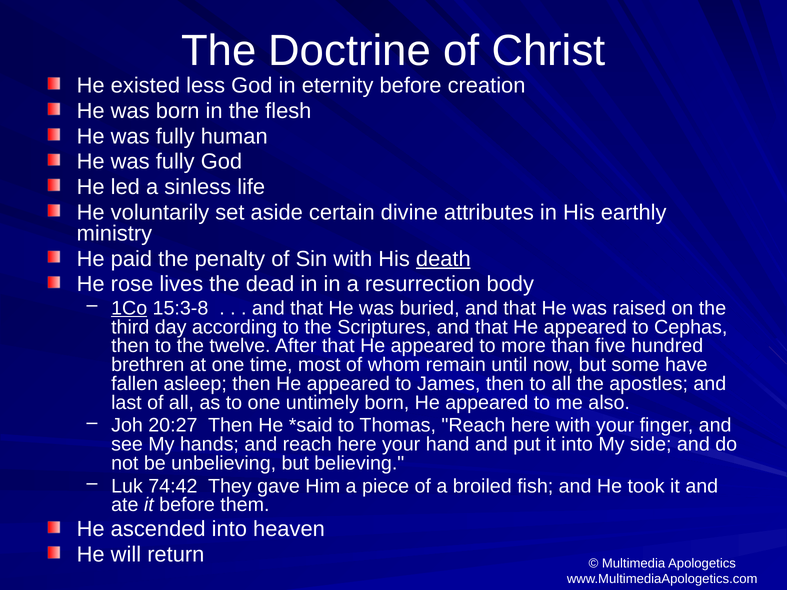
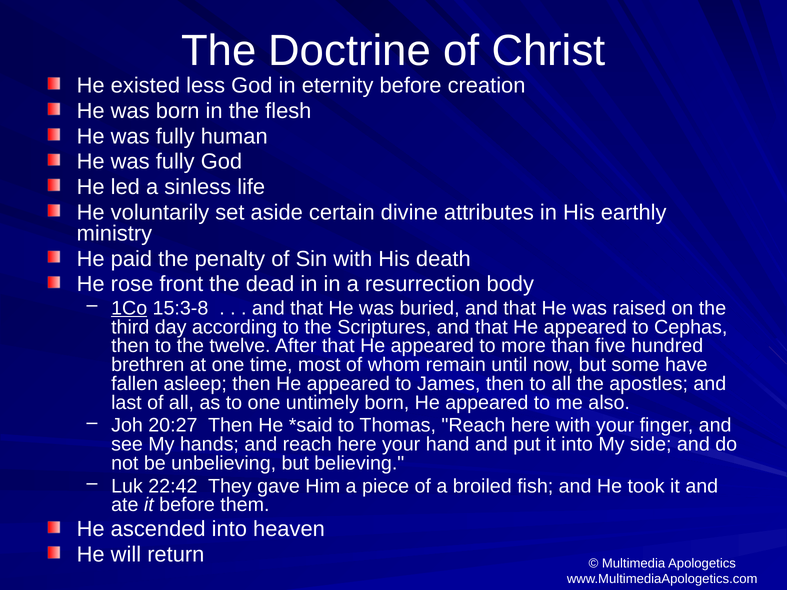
death underline: present -> none
lives: lives -> front
74:42: 74:42 -> 22:42
